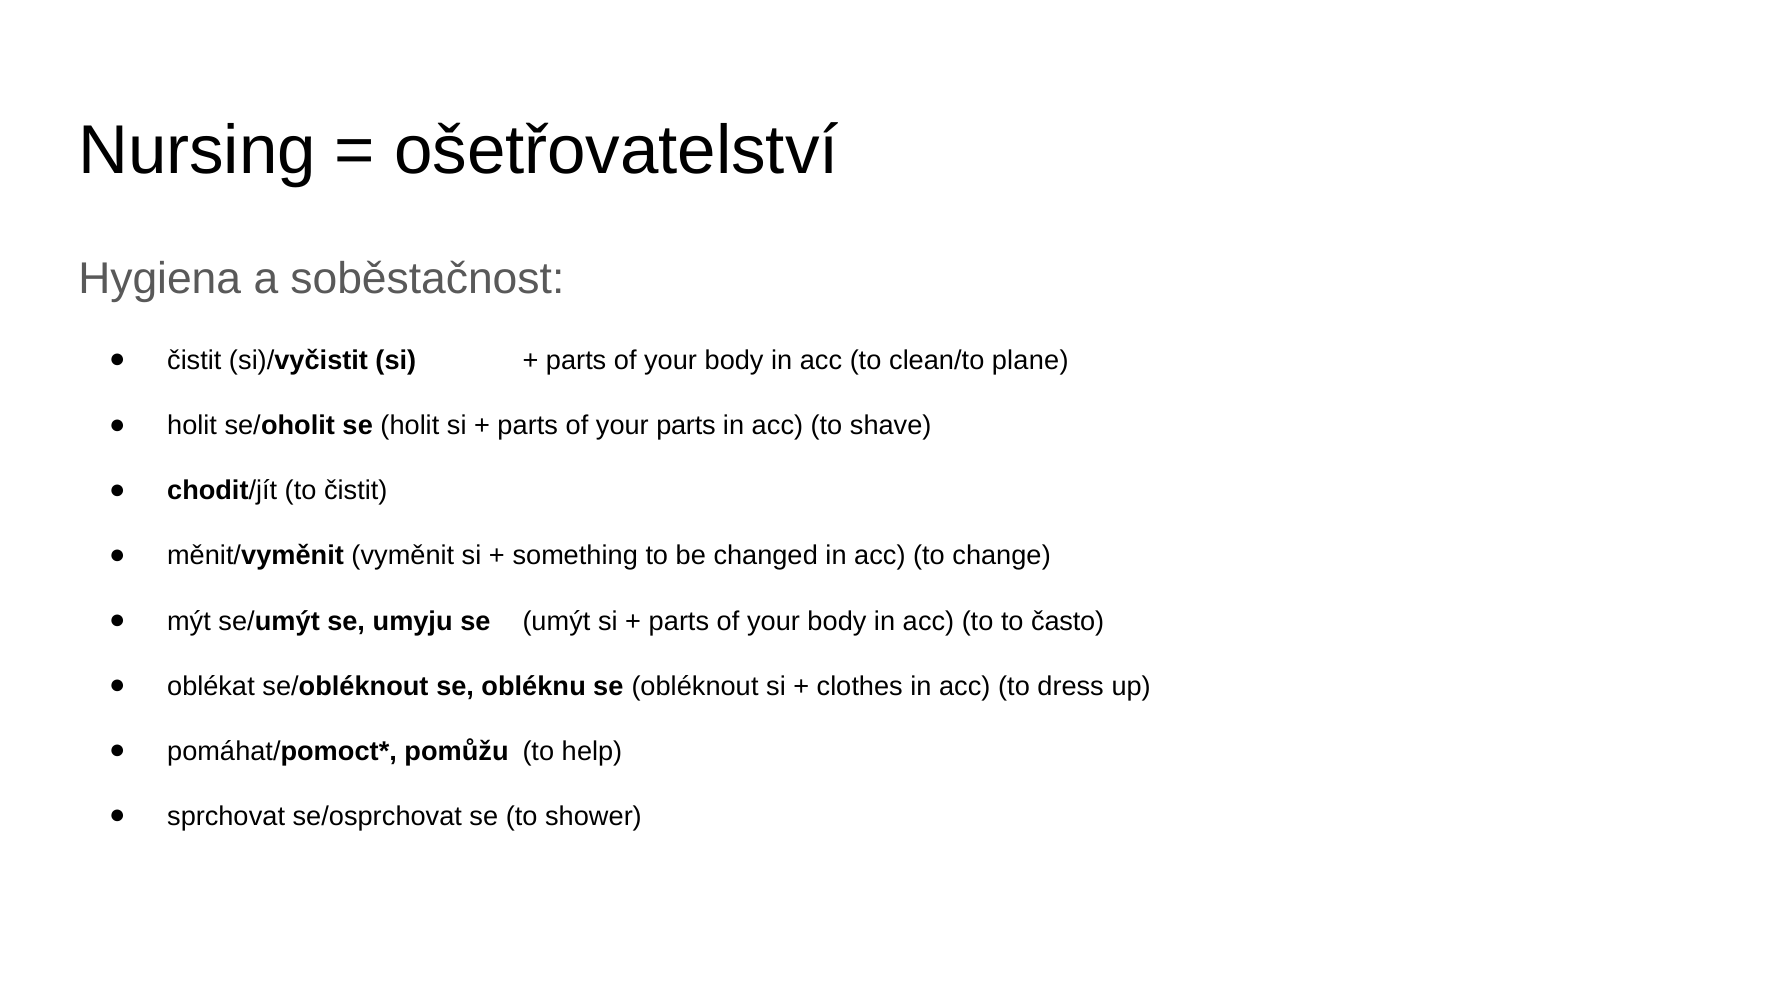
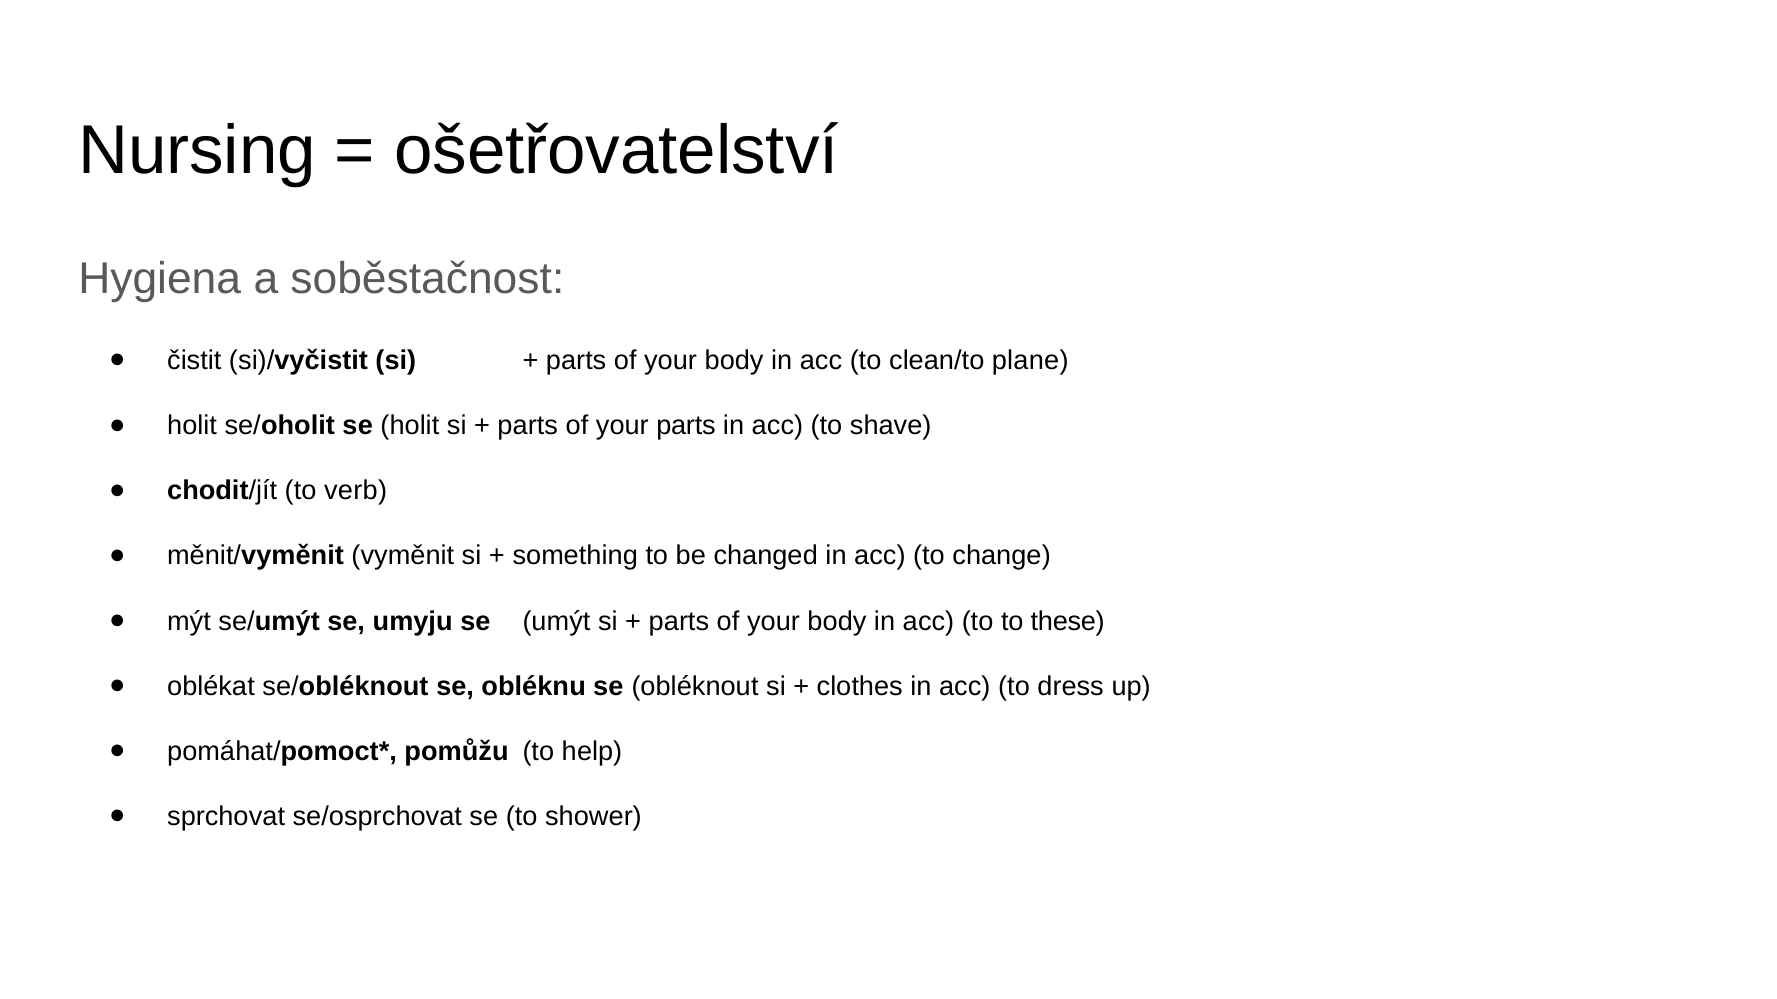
to čistit: čistit -> verb
často: často -> these
